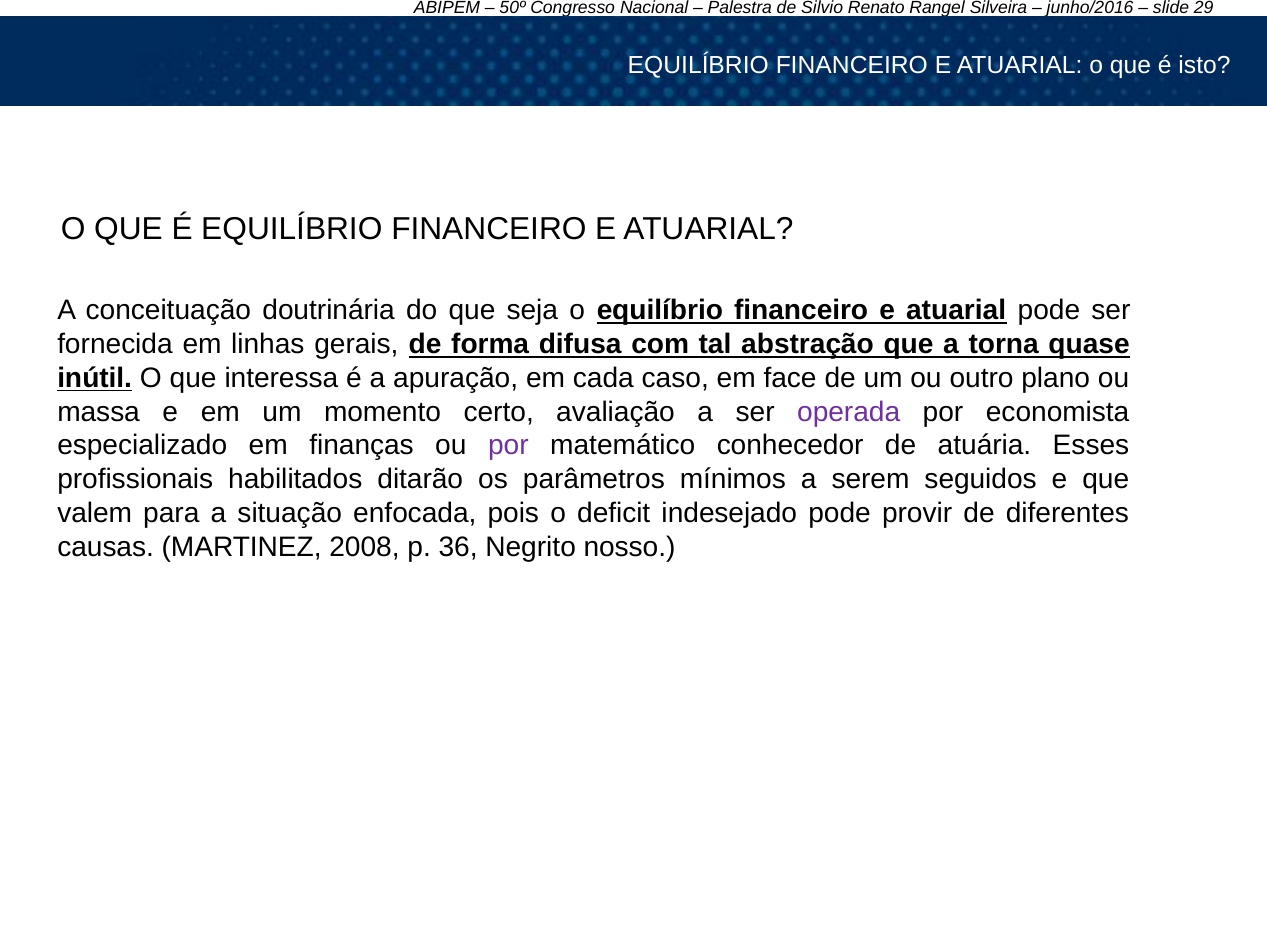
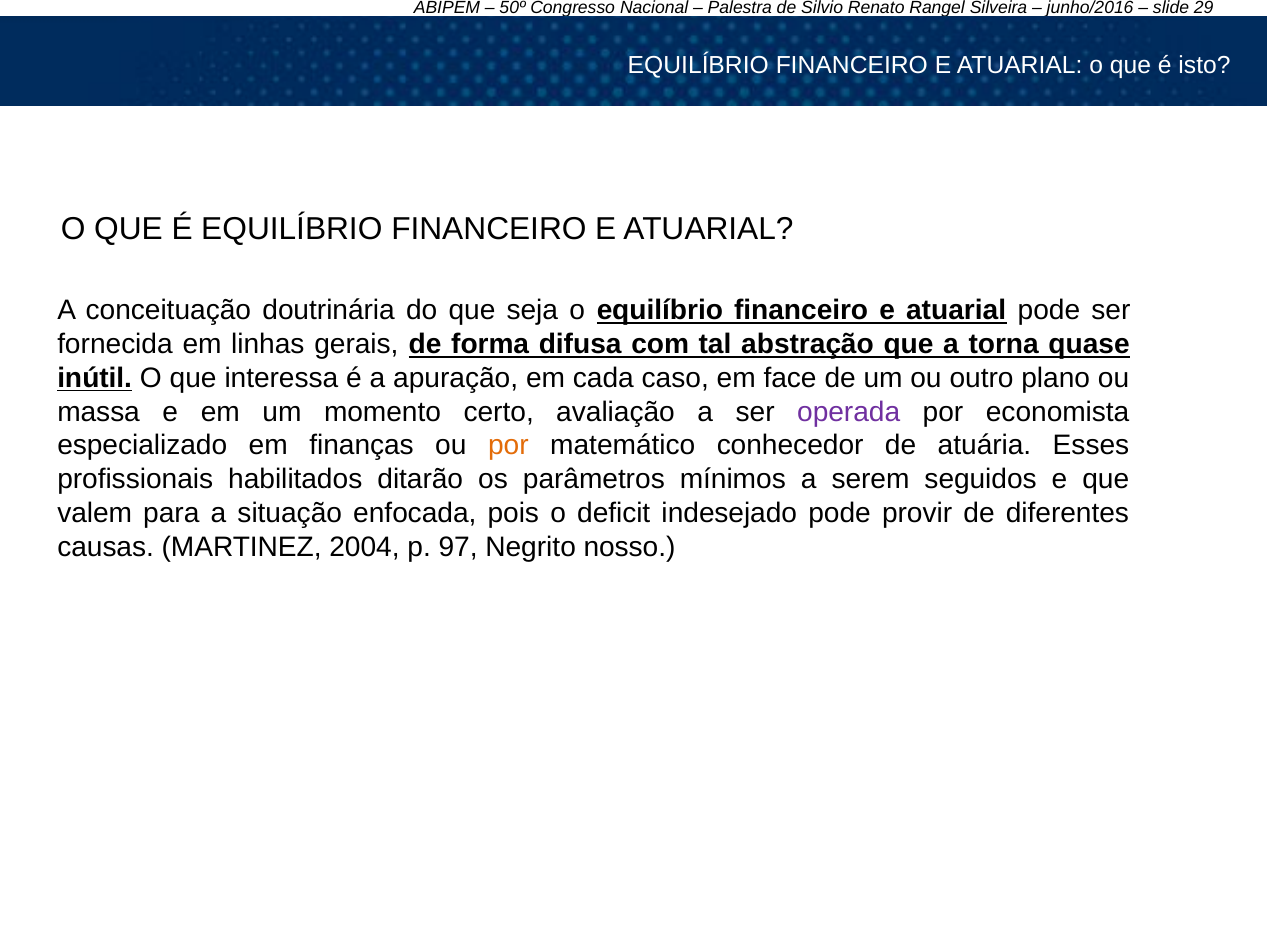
por at (508, 446) colour: purple -> orange
2008: 2008 -> 2004
36: 36 -> 97
